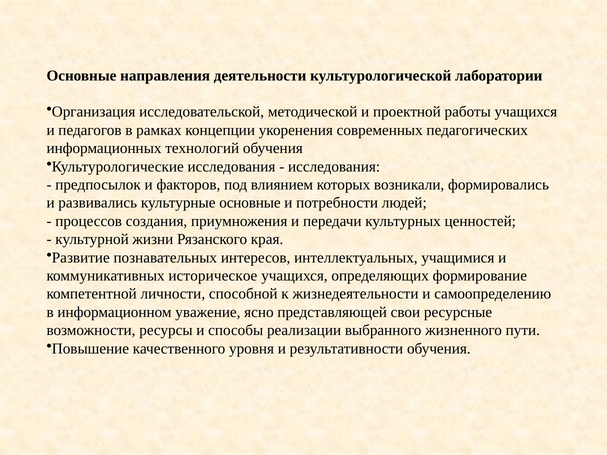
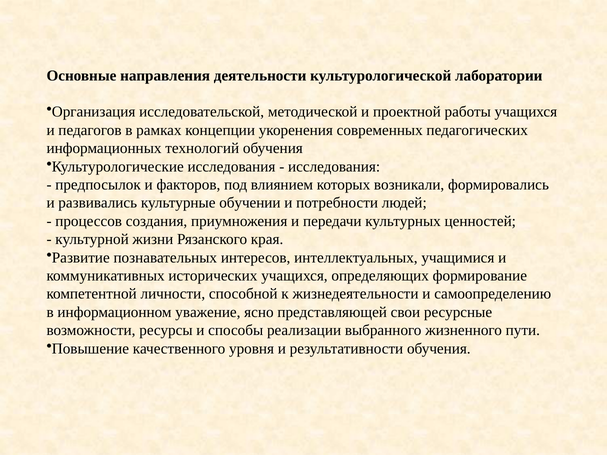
культурные основные: основные -> обучении
историческое: историческое -> исторических
